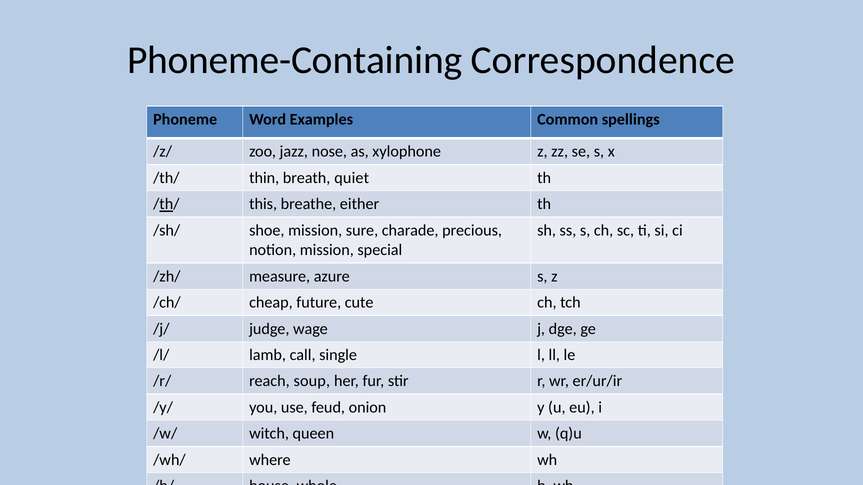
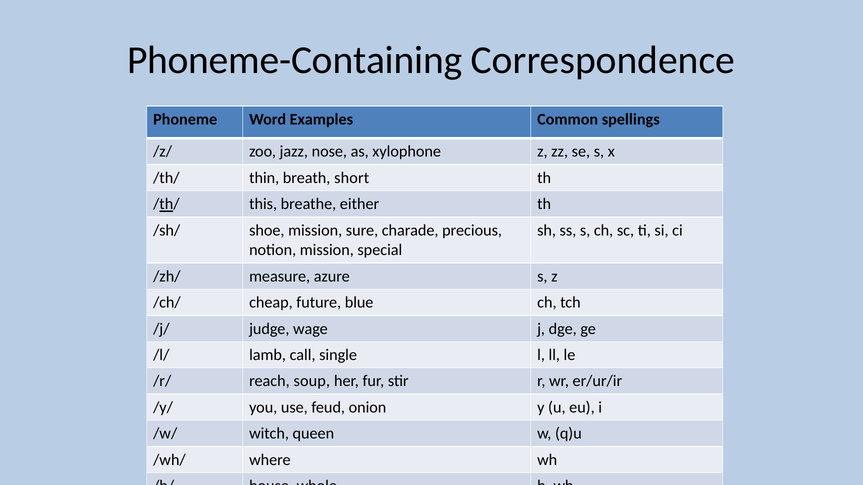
quiet: quiet -> short
cute: cute -> blue
